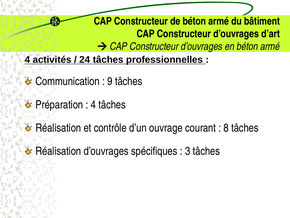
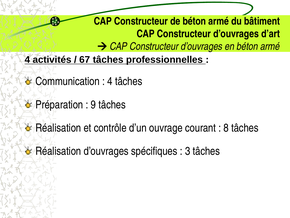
24: 24 -> 67
9 at (110, 81): 9 -> 4
4 at (93, 104): 4 -> 9
